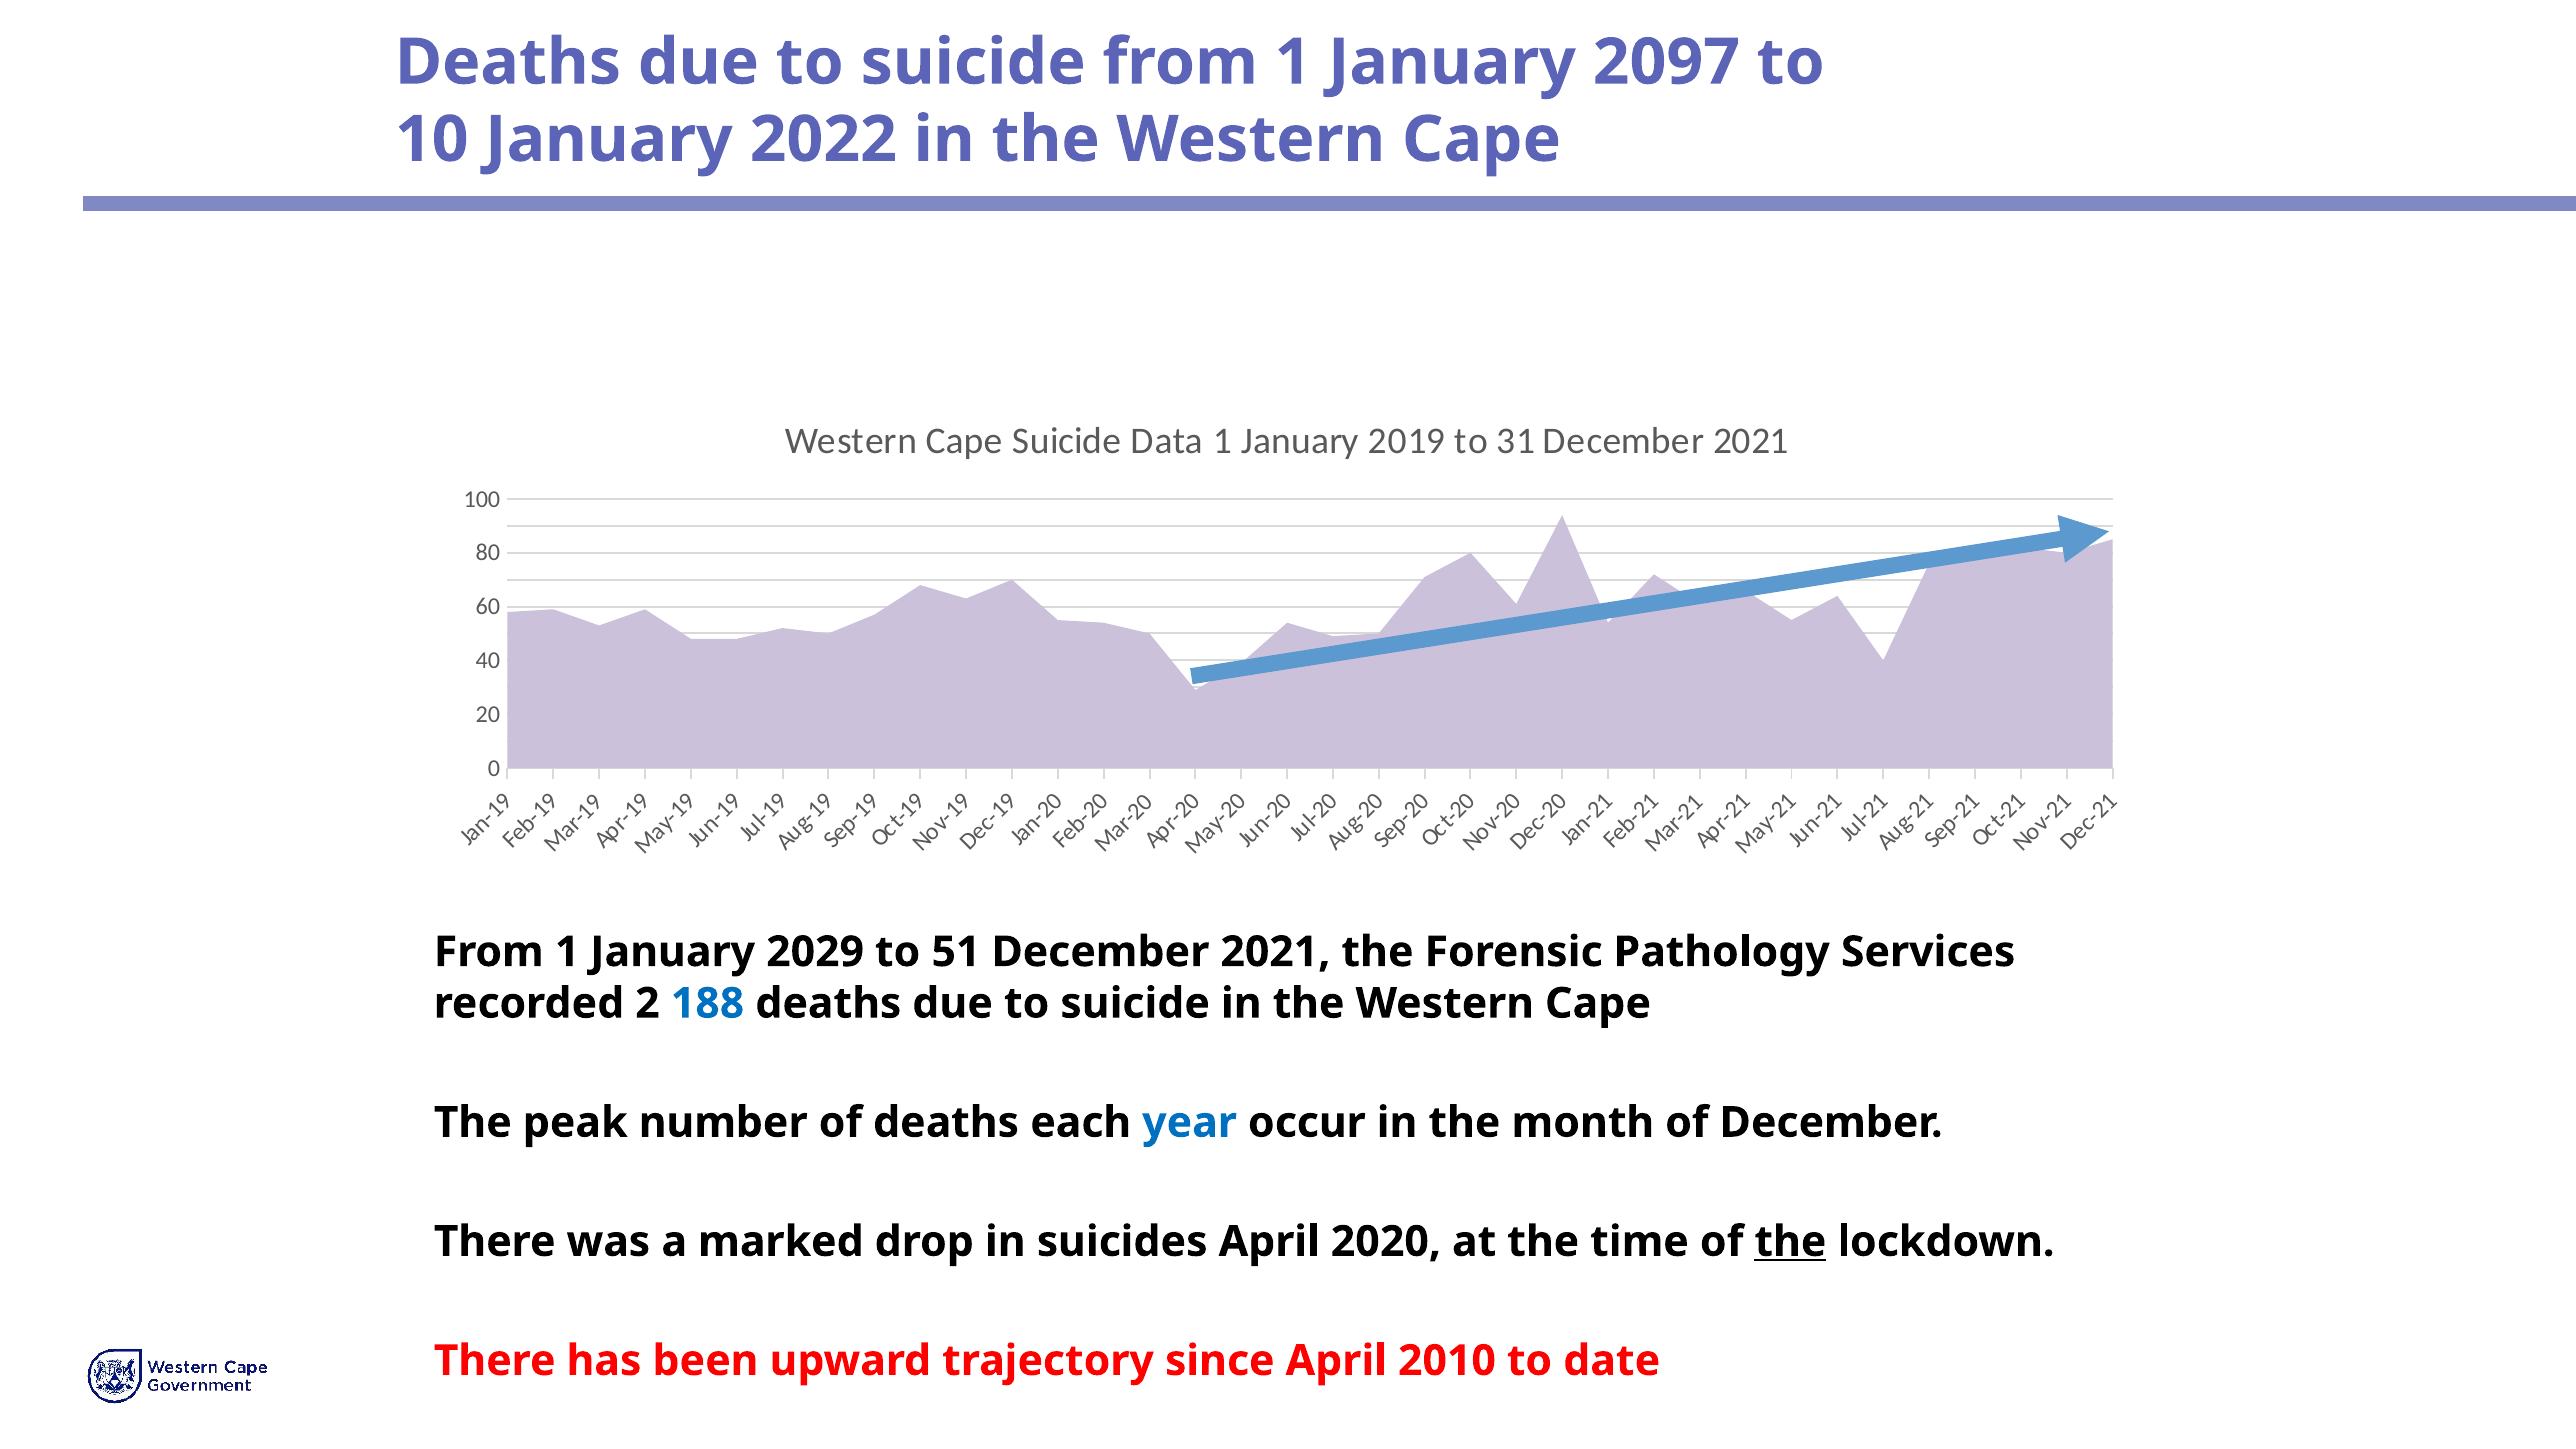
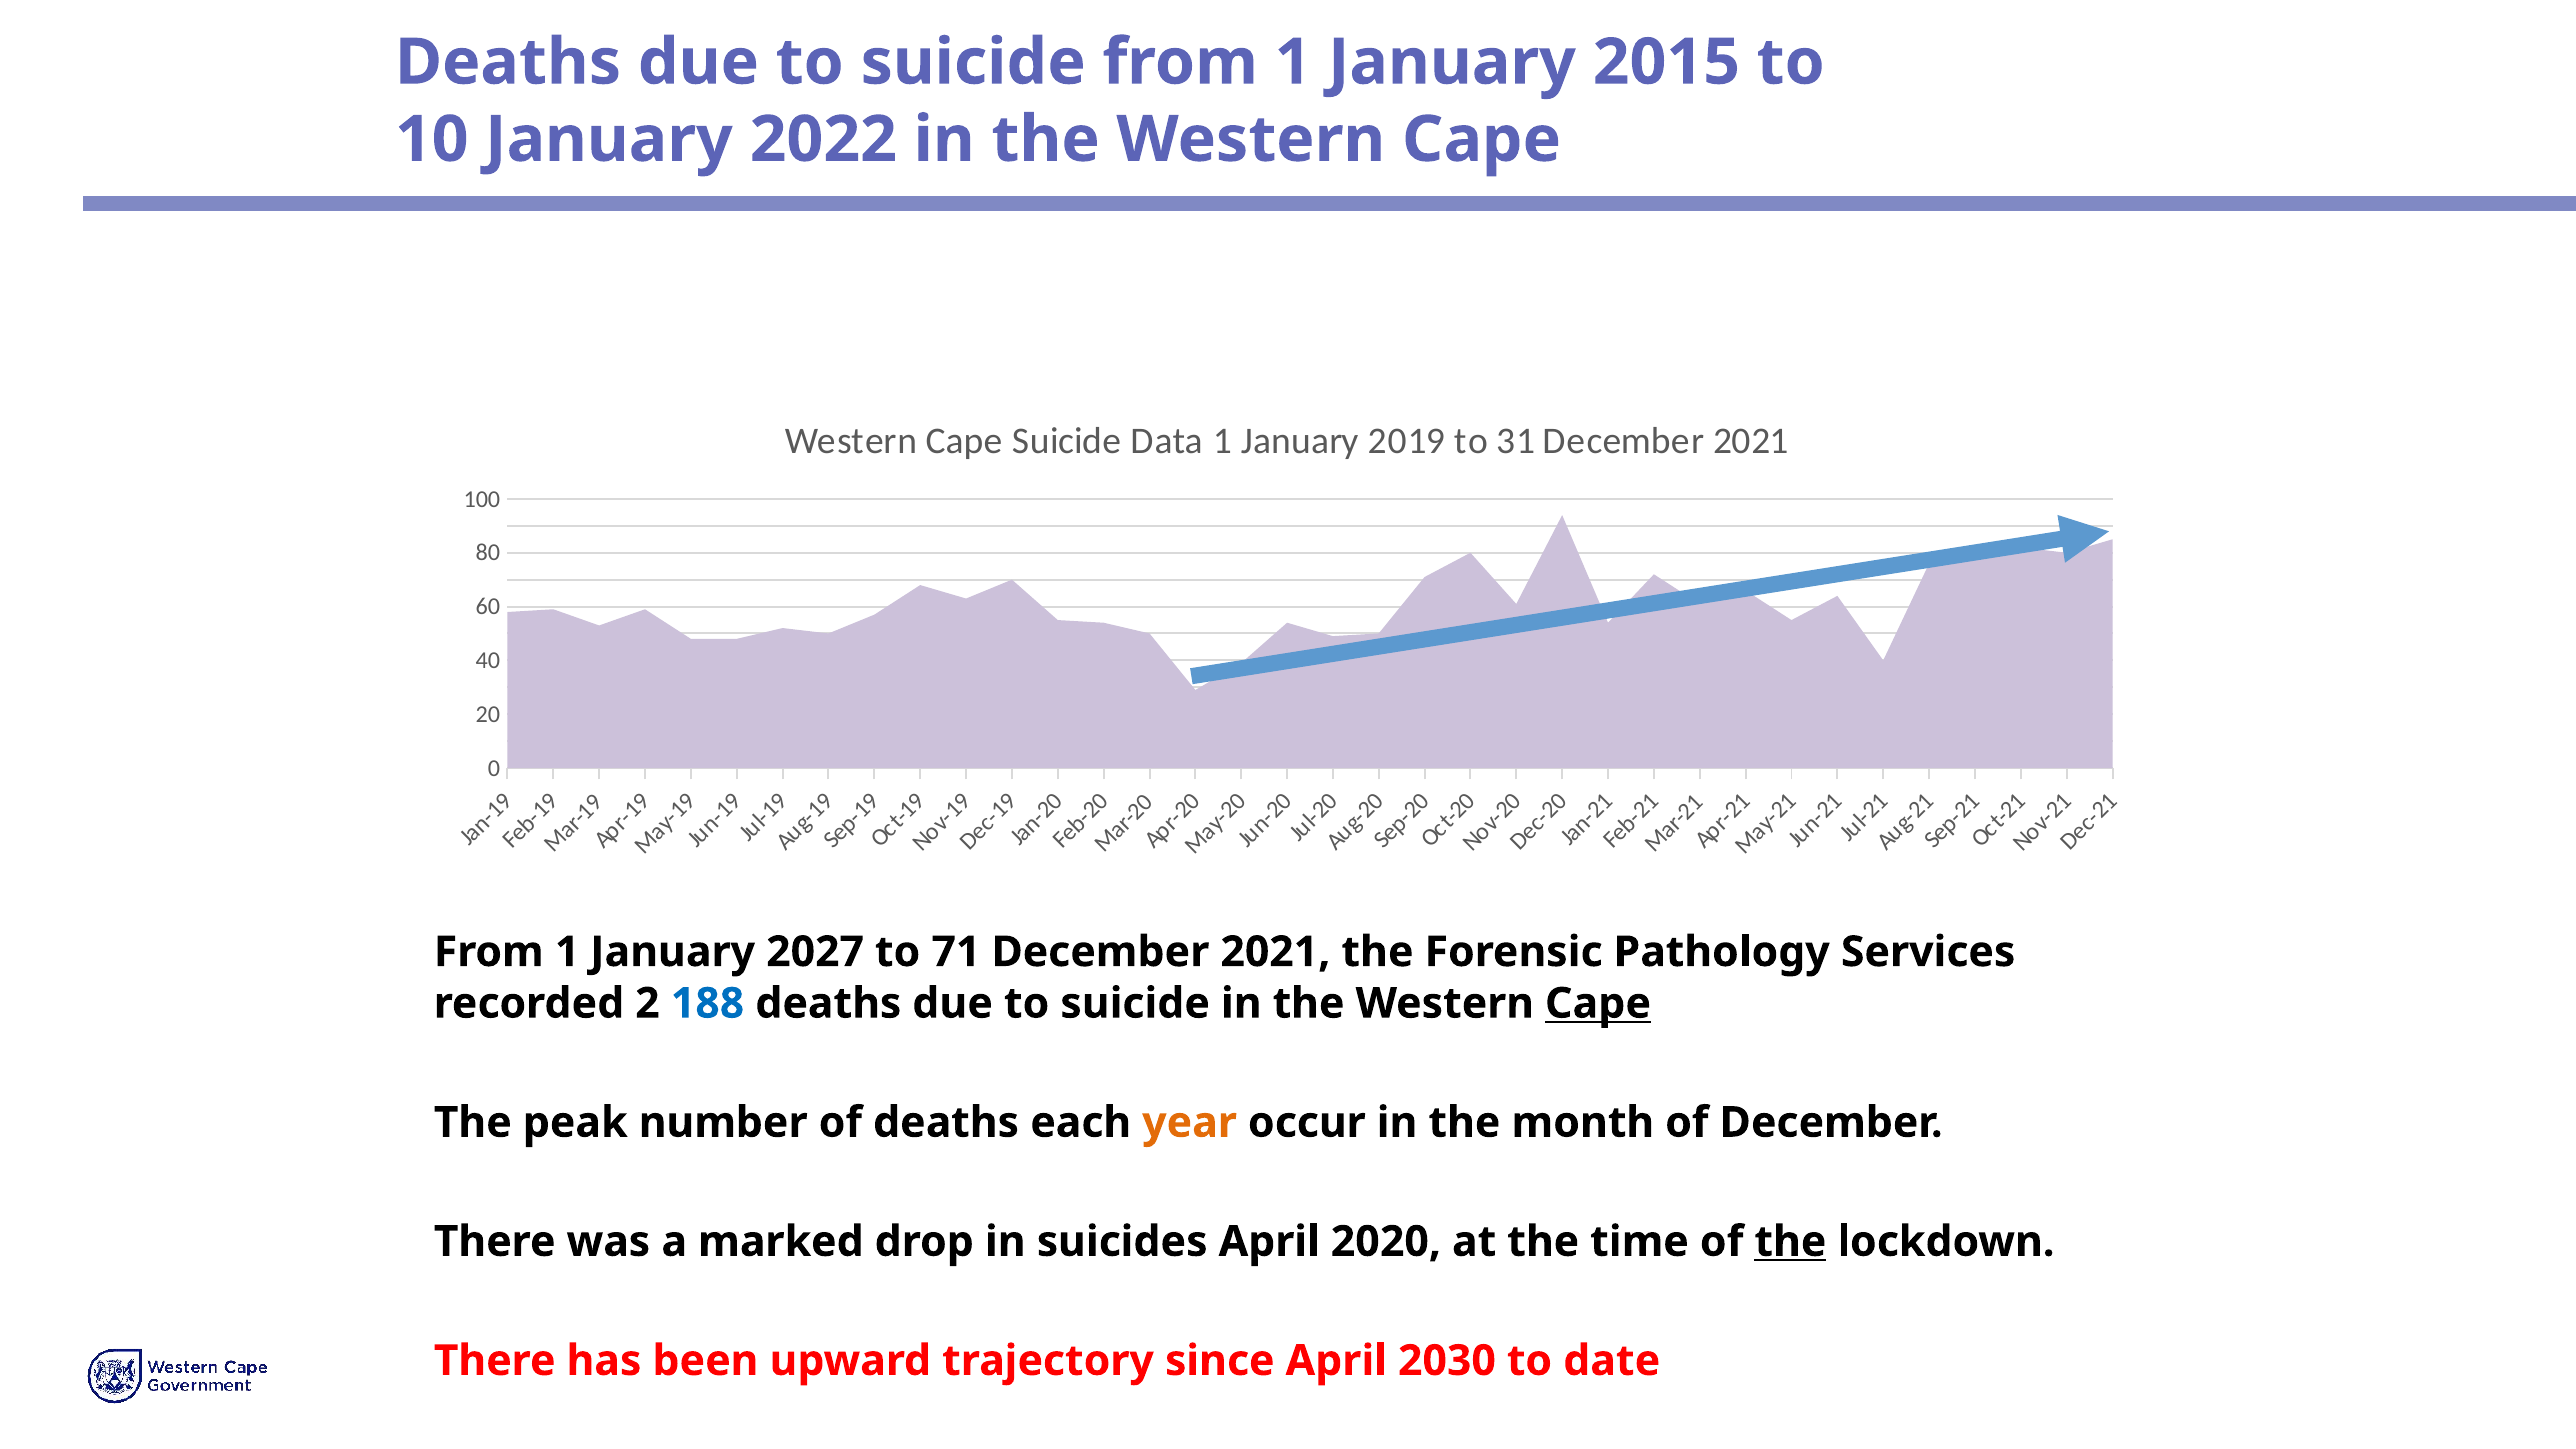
2097: 2097 -> 2015
2029: 2029 -> 2027
51: 51 -> 71
Cape at (1598, 1003) underline: none -> present
year colour: blue -> orange
2010: 2010 -> 2030
